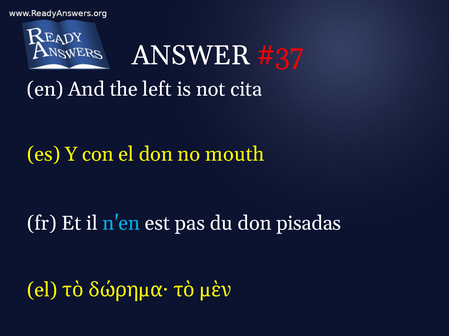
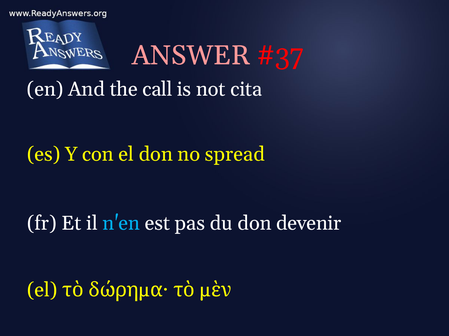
ANSWER colour: white -> pink
left: left -> call
mouth: mouth -> spread
pisadas: pisadas -> devenir
